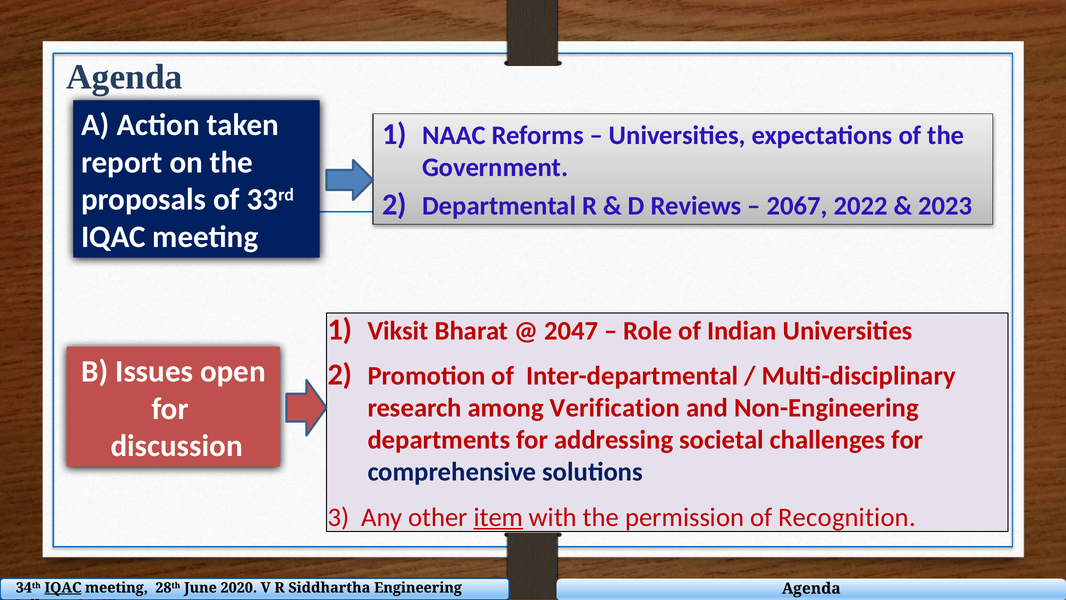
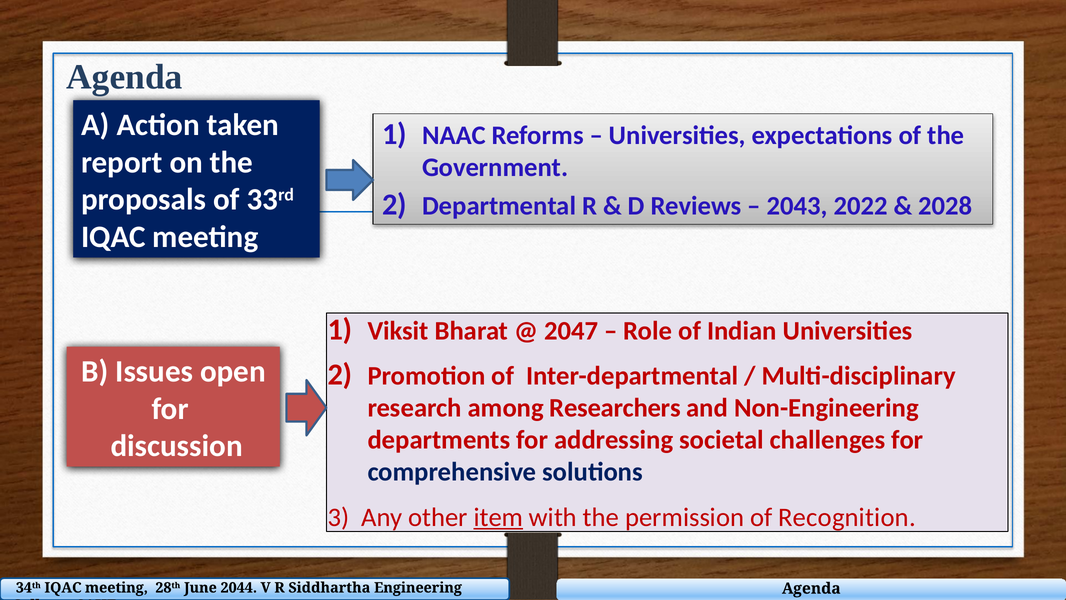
2067: 2067 -> 2043
2023: 2023 -> 2028
Verification: Verification -> Researchers
IQAC at (63, 587) underline: present -> none
2020: 2020 -> 2044
